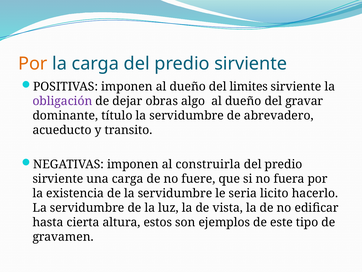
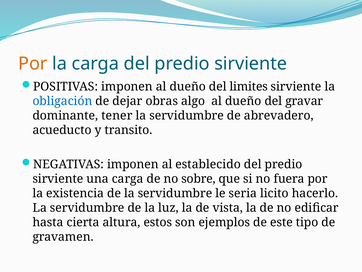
obligación colour: purple -> blue
título: título -> tener
construirla: construirla -> establecido
fuere: fuere -> sobre
